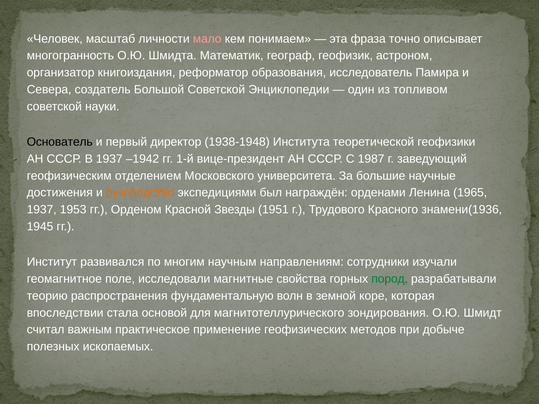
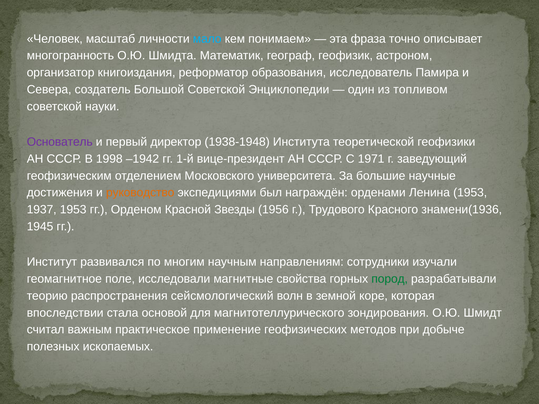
мало colour: pink -> light blue
Основатель colour: black -> purple
В 1937: 1937 -> 1998
1987: 1987 -> 1971
Ленина 1965: 1965 -> 1953
1951: 1951 -> 1956
фундаментальную: фундаментальную -> сейсмологический
